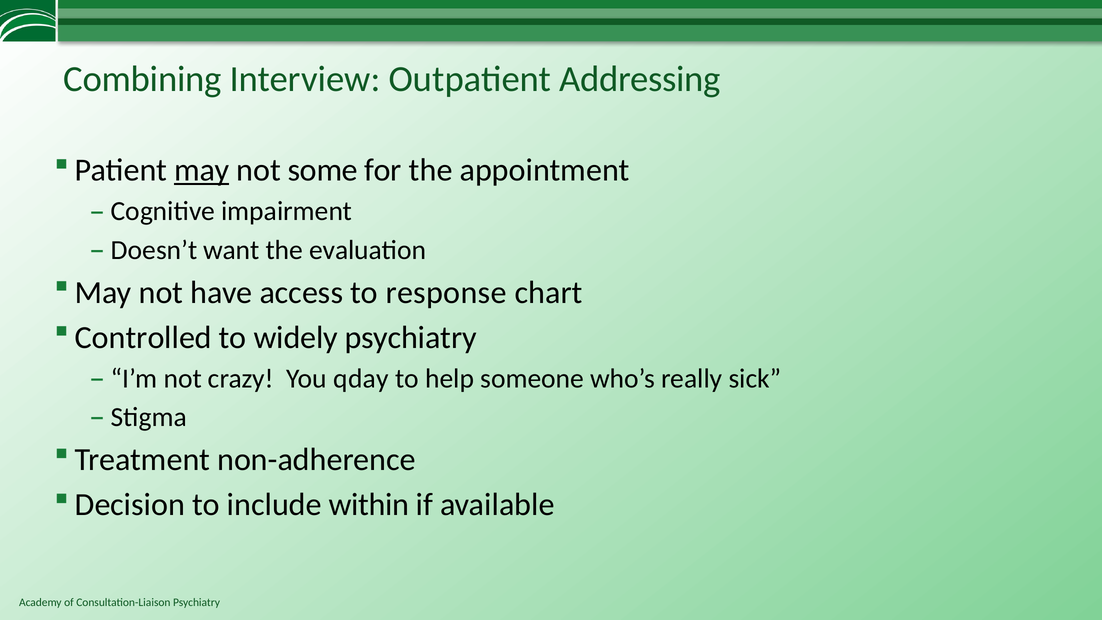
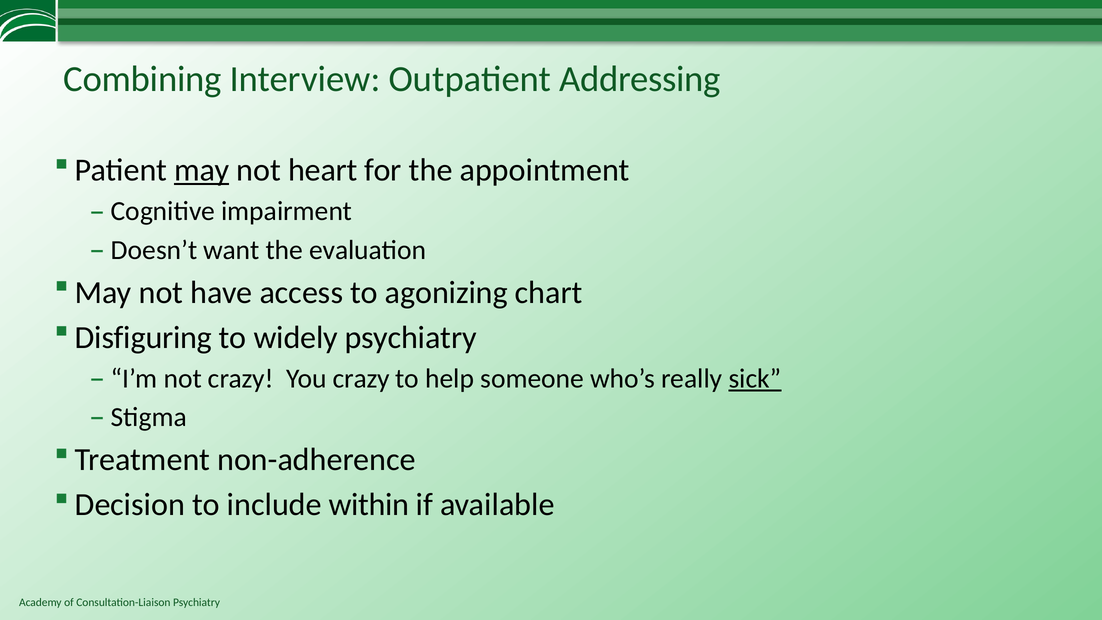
some: some -> heart
response: response -> agonizing
Controlled: Controlled -> Disfiguring
You qday: qday -> crazy
sick underline: none -> present
